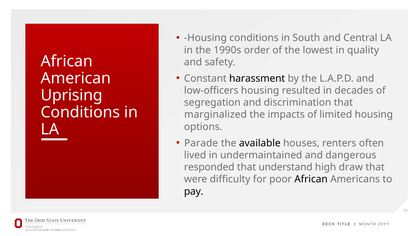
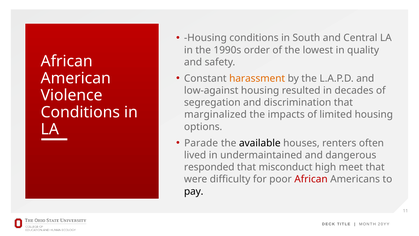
harassment colour: black -> orange
low-officers: low-officers -> low-against
Uprising: Uprising -> Violence
understand: understand -> misconduct
draw: draw -> meet
African at (311, 179) colour: black -> red
